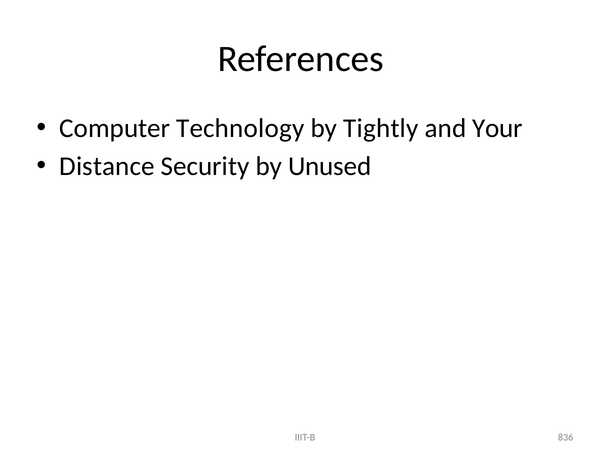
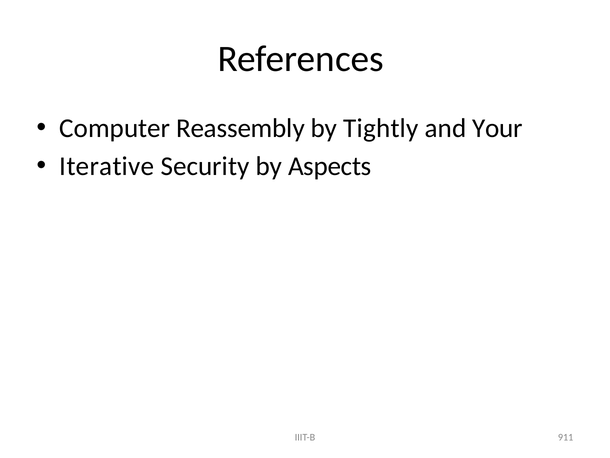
Technology: Technology -> Reassembly
Distance: Distance -> Iterative
Unused: Unused -> Aspects
836: 836 -> 911
